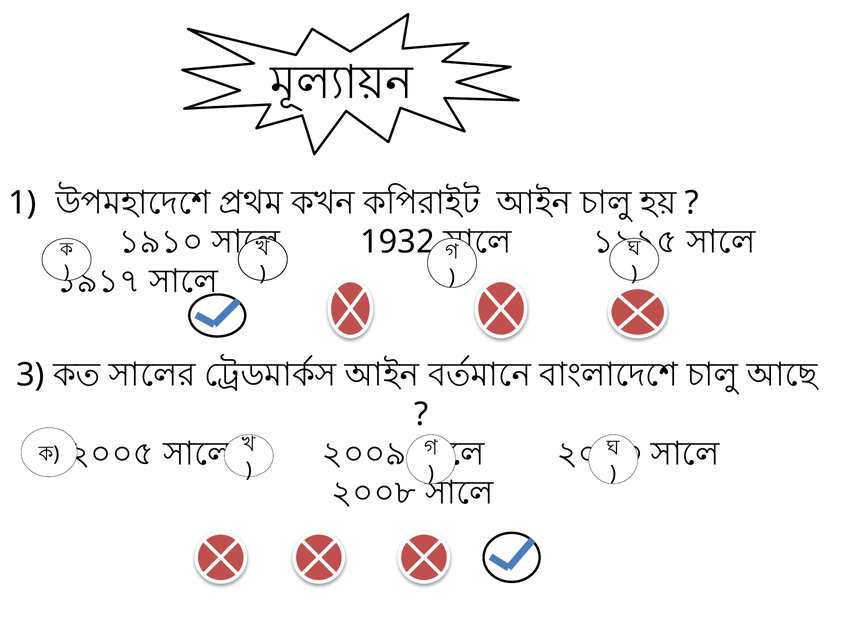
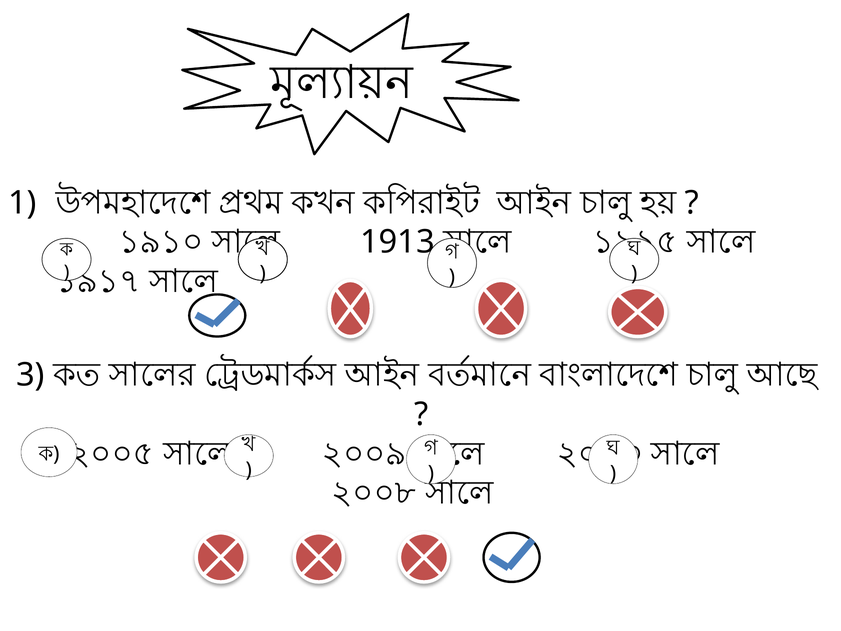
1932: 1932 -> 1913
